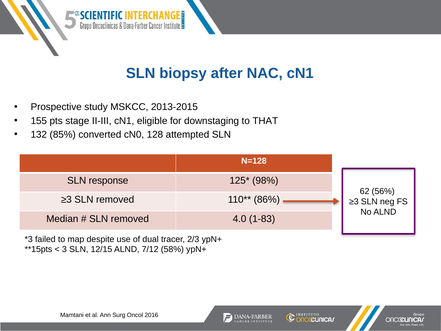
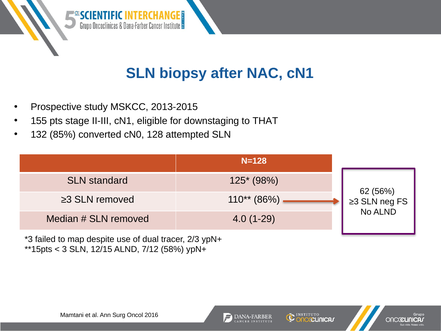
response: response -> standard
1-83: 1-83 -> 1-29
